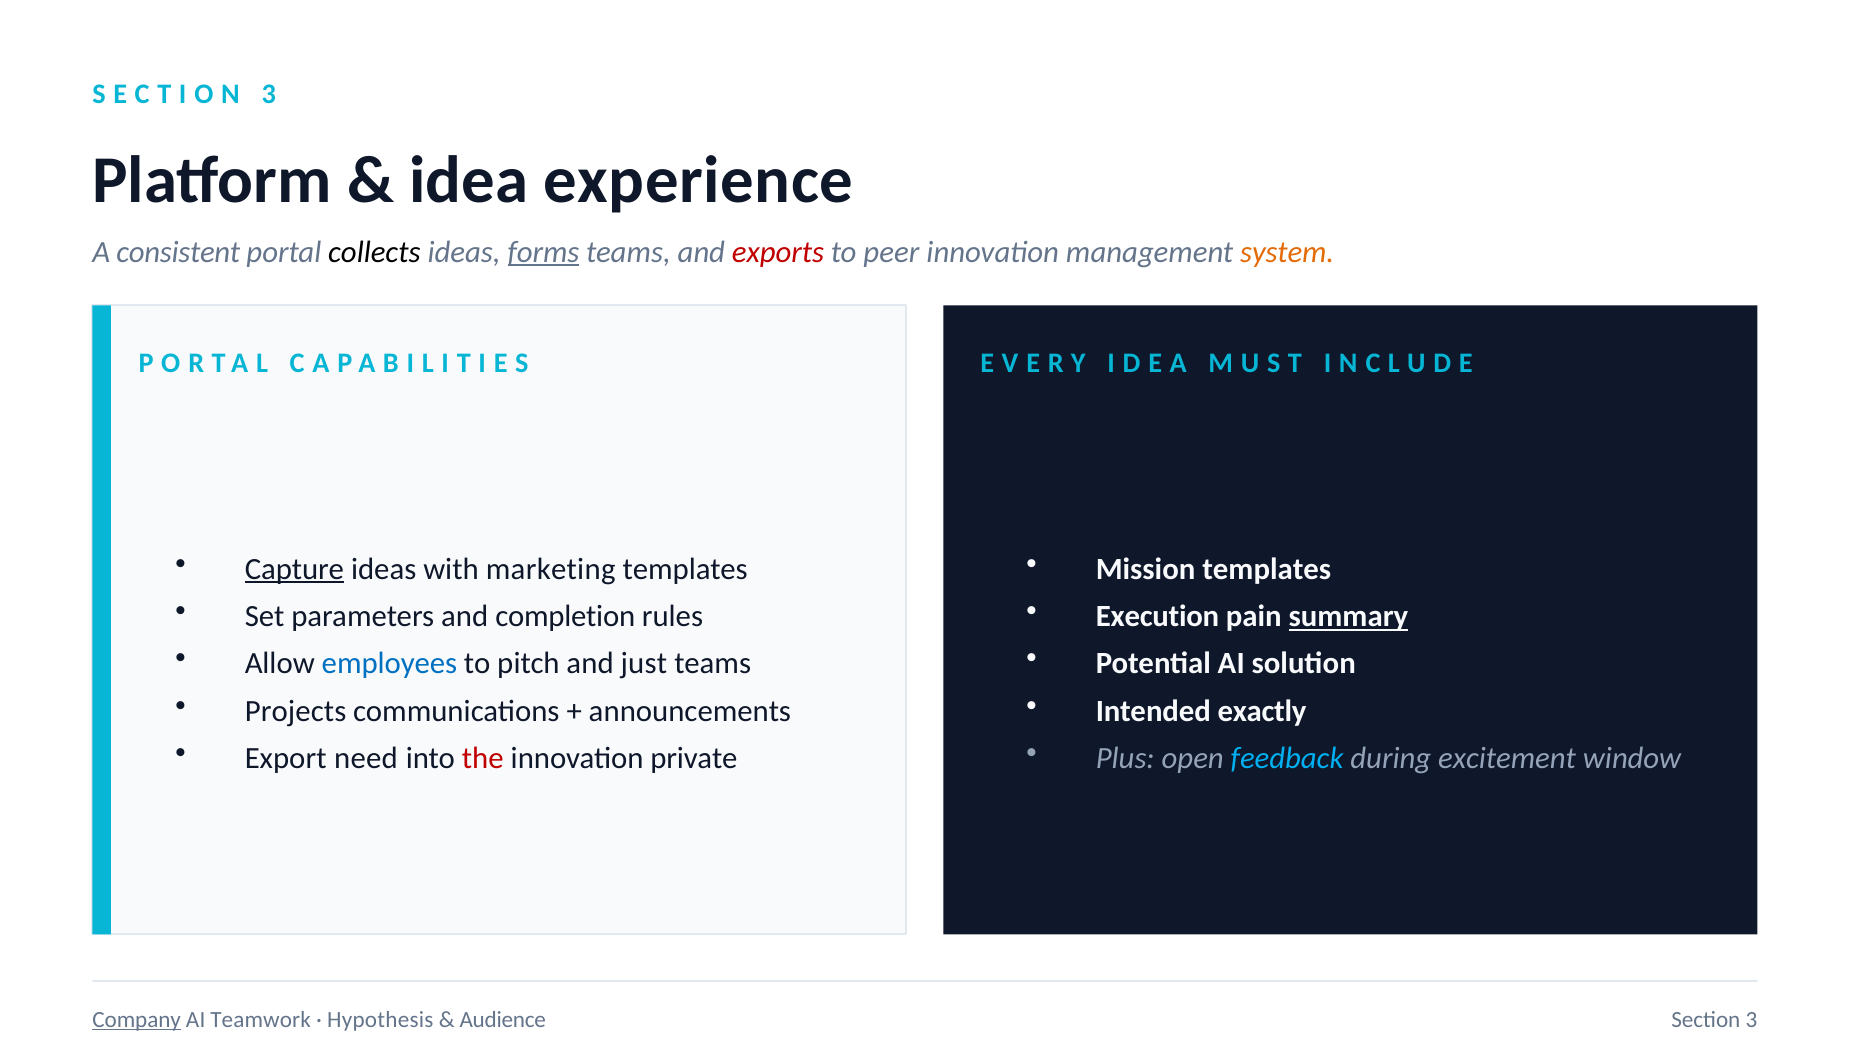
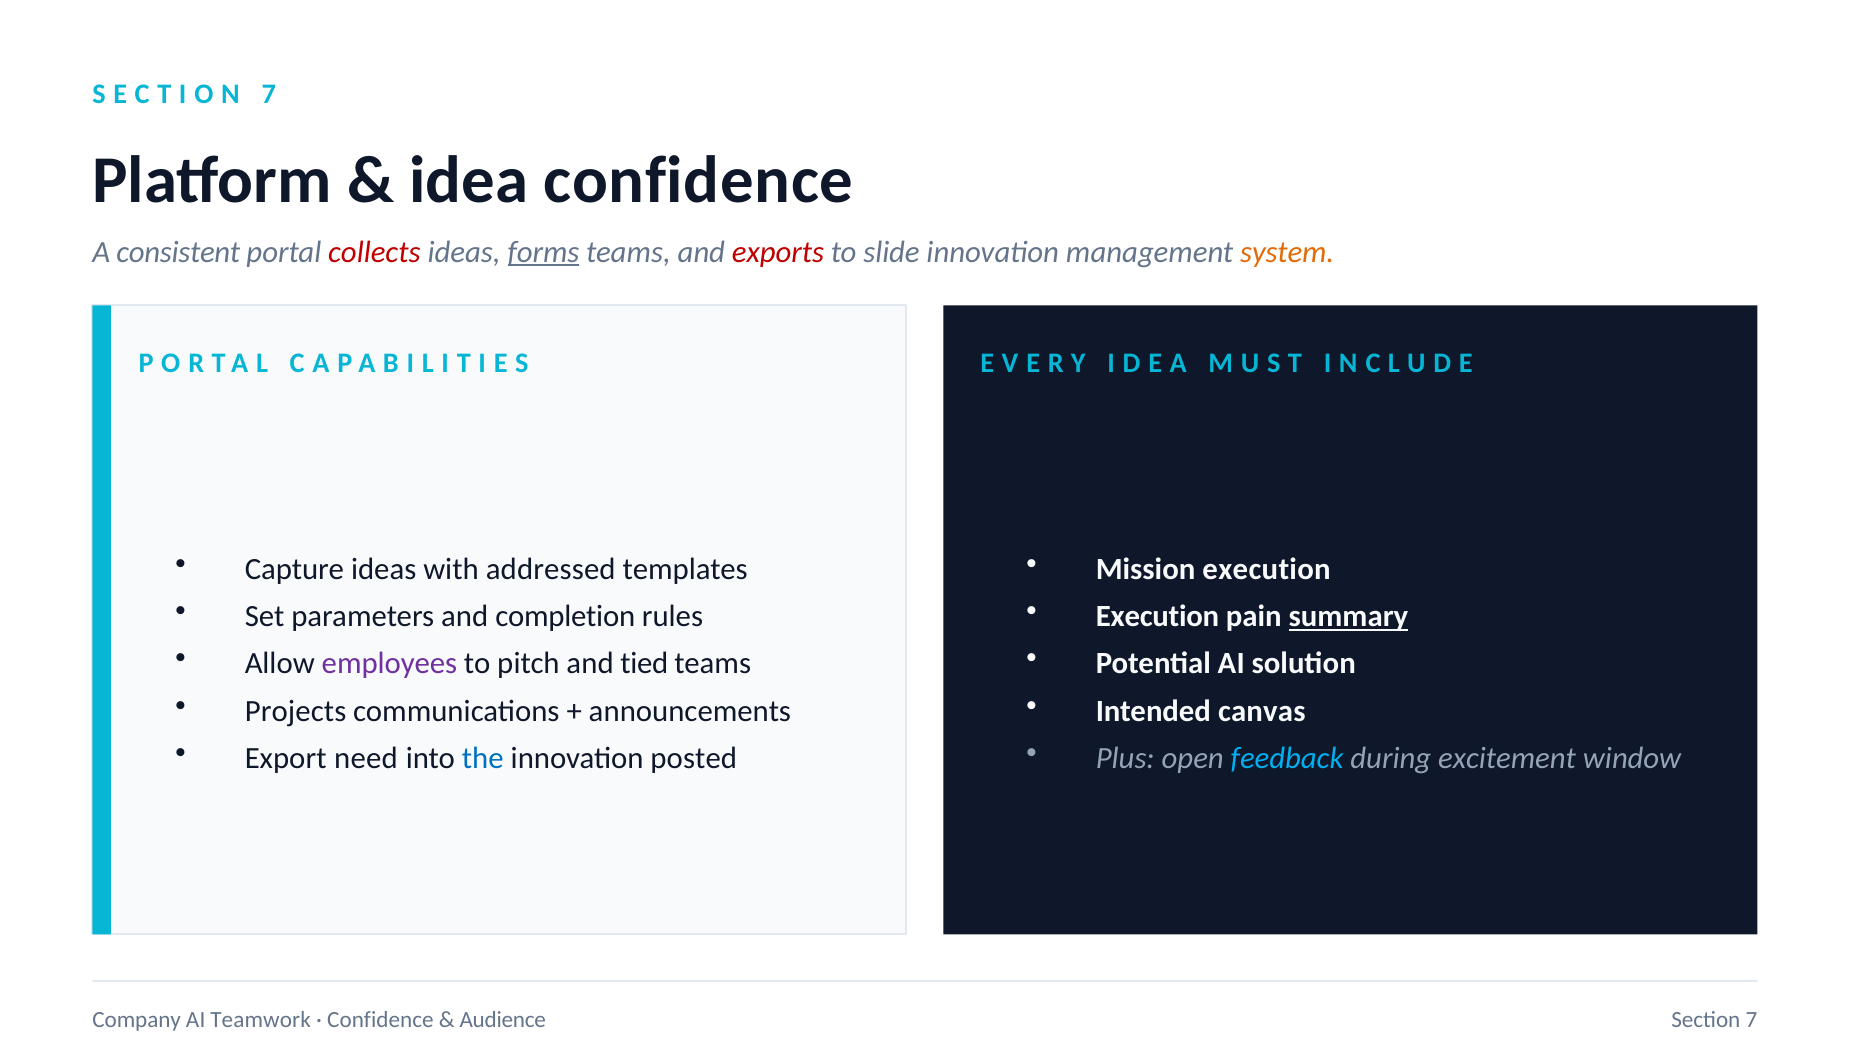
3 at (269, 94): 3 -> 7
idea experience: experience -> confidence
collects colour: black -> red
peer: peer -> slide
Capture underline: present -> none
marketing: marketing -> addressed
Mission templates: templates -> execution
employees colour: blue -> purple
just: just -> tied
exactly: exactly -> canvas
the colour: red -> blue
private: private -> posted
Company underline: present -> none
Hypothesis at (380, 1019): Hypothesis -> Confidence
Section 3: 3 -> 7
